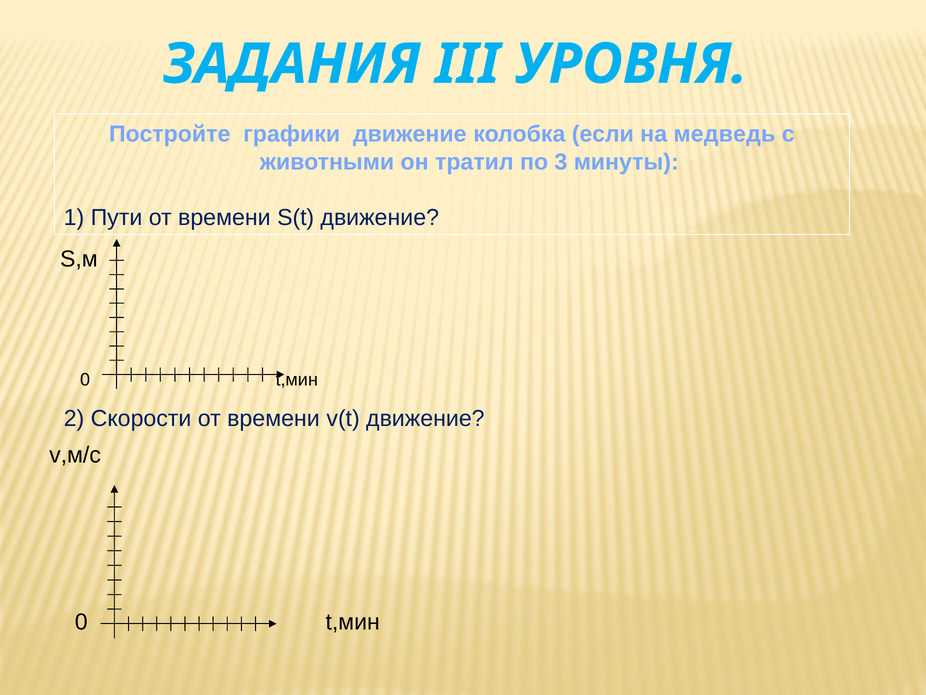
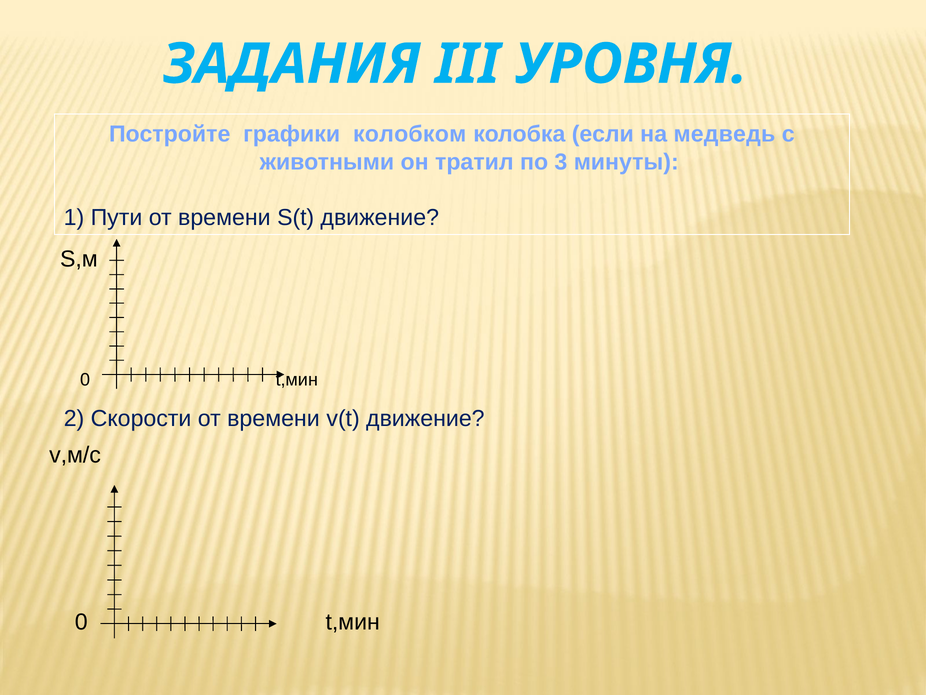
графики движение: движение -> колобком
